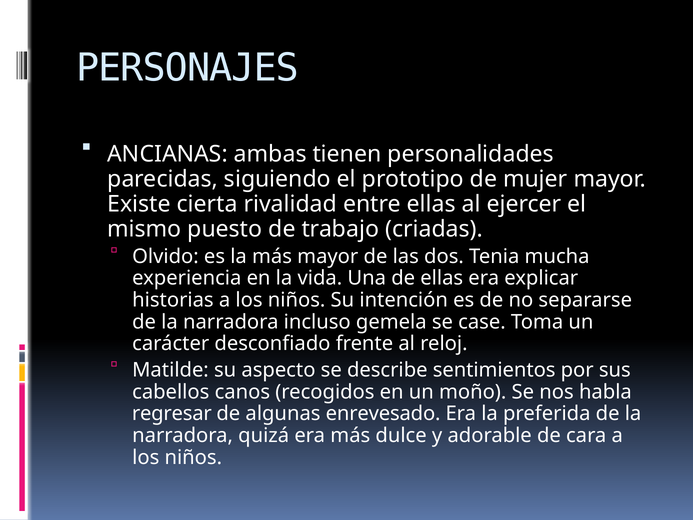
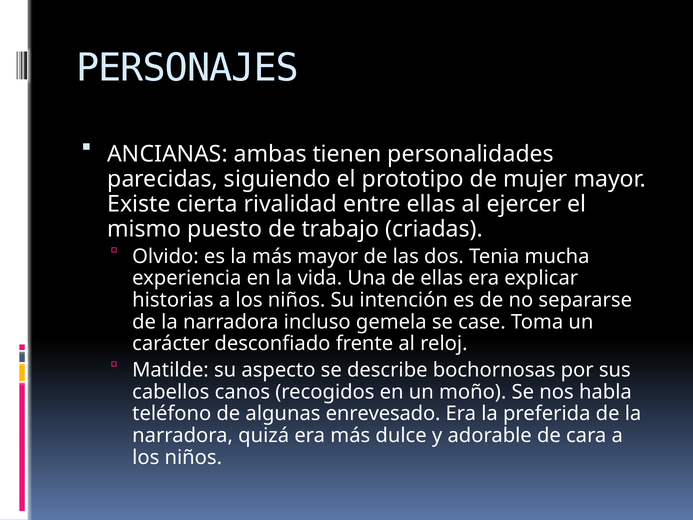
sentimientos: sentimientos -> bochornosas
regresar: regresar -> teléfono
